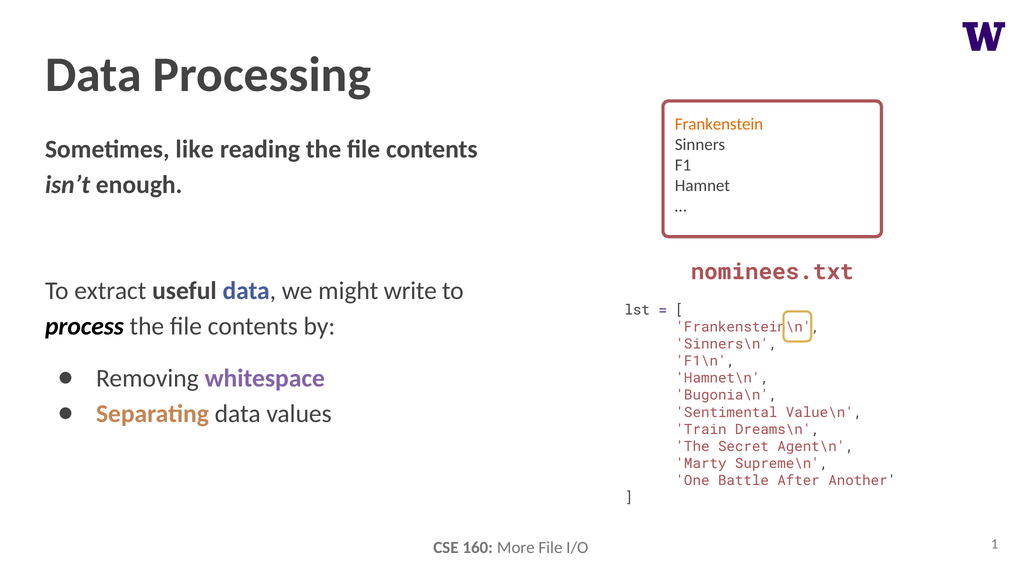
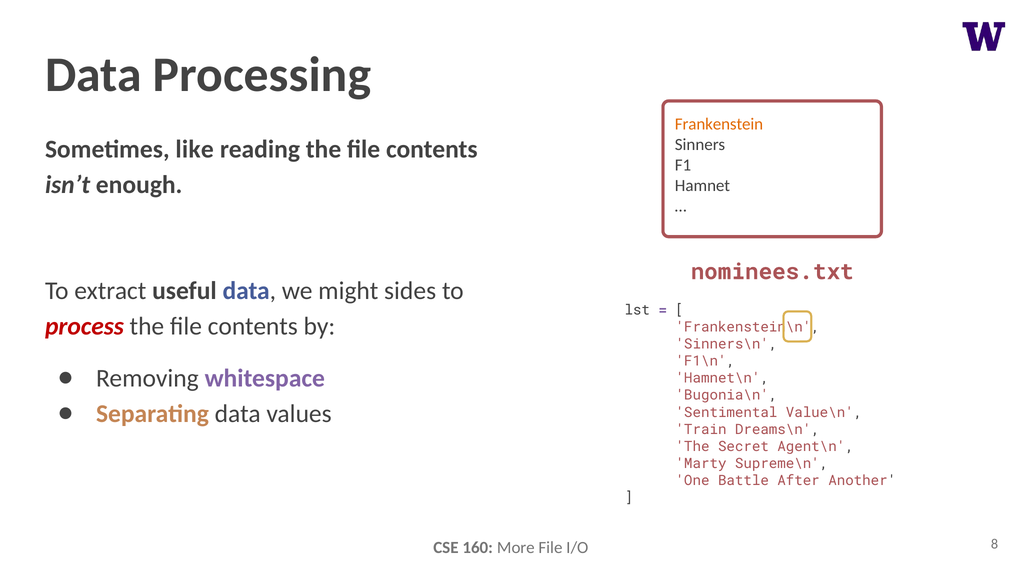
write: write -> sides
process colour: black -> red
1: 1 -> 8
